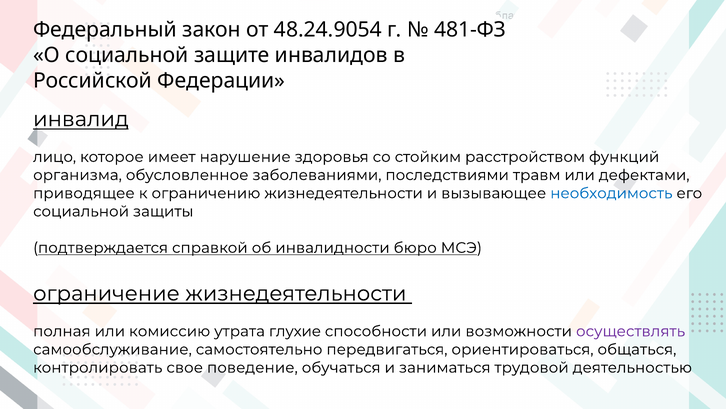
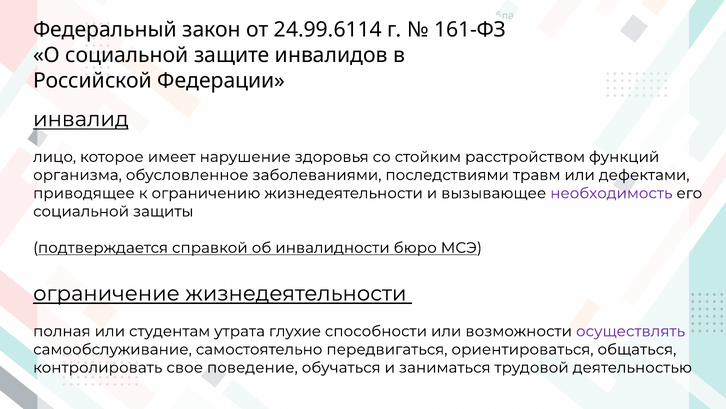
48.24.9054: 48.24.9054 -> 24.99.6114
481-ФЗ: 481-ФЗ -> 161-ФЗ
необходимость colour: blue -> purple
комиссию: комиссию -> студентам
